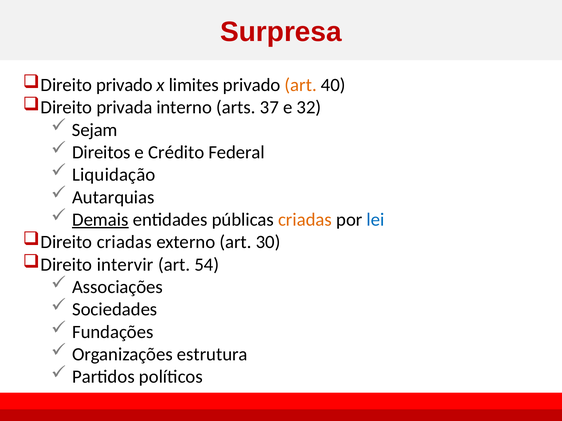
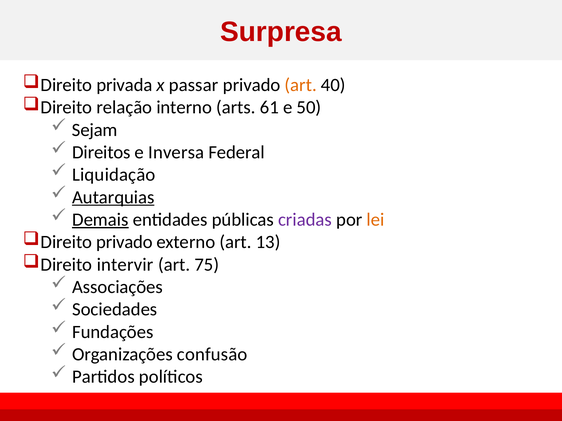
Direito privado: privado -> privada
limites: limites -> passar
privada: privada -> relação
37: 37 -> 61
32: 32 -> 50
Crédito: Crédito -> Inversa
Autarquias underline: none -> present
criadas at (305, 220) colour: orange -> purple
lei colour: blue -> orange
Direito criadas: criadas -> privado
30: 30 -> 13
54: 54 -> 75
estrutura: estrutura -> confusão
